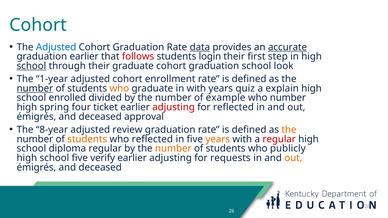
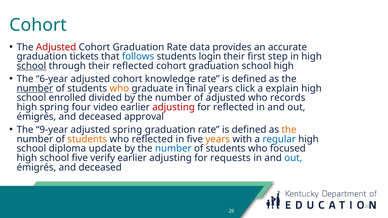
Adjusted at (56, 47) colour: blue -> red
data underline: present -> none
accurate underline: present -> none
graduation earlier: earlier -> tickets
follows colour: red -> blue
their graduate: graduate -> reflected
school look: look -> high
1-year: 1-year -> 6-year
enrollment: enrollment -> knowledge
in with: with -> final
quiz: quiz -> click
of example: example -> adjusted
who number: number -> records
ticket: ticket -> video
8-year: 8-year -> 9-year
adjusted review: review -> spring
regular at (279, 139) colour: red -> blue
diploma regular: regular -> update
number at (173, 149) colour: orange -> blue
publicly: publicly -> focused
out at (293, 158) colour: orange -> blue
